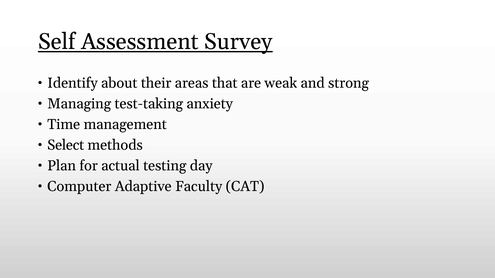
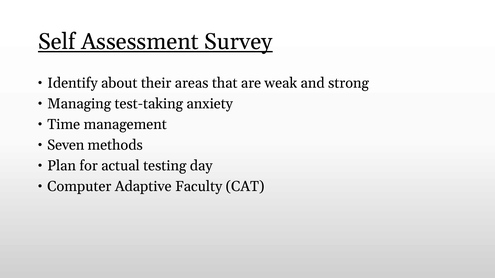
Select: Select -> Seven
